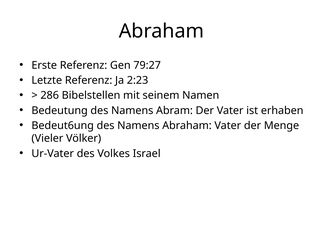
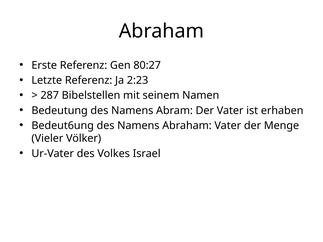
79:27: 79:27 -> 80:27
286: 286 -> 287
